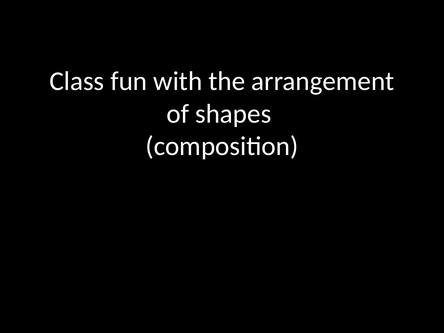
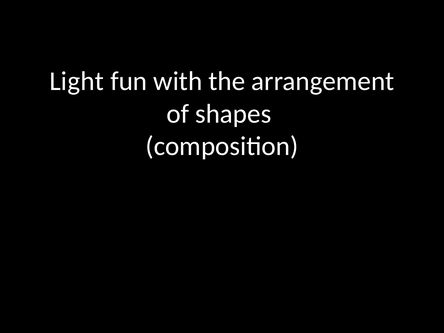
Class: Class -> Light
